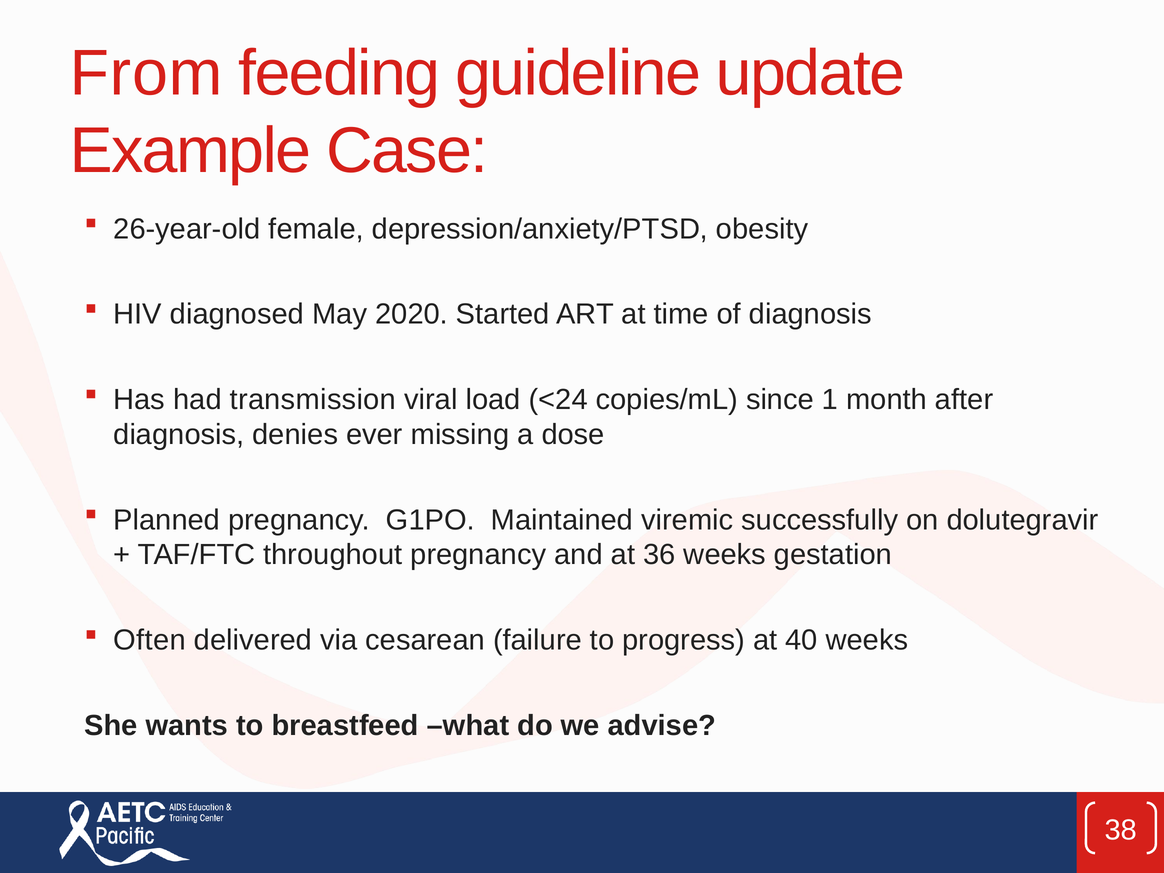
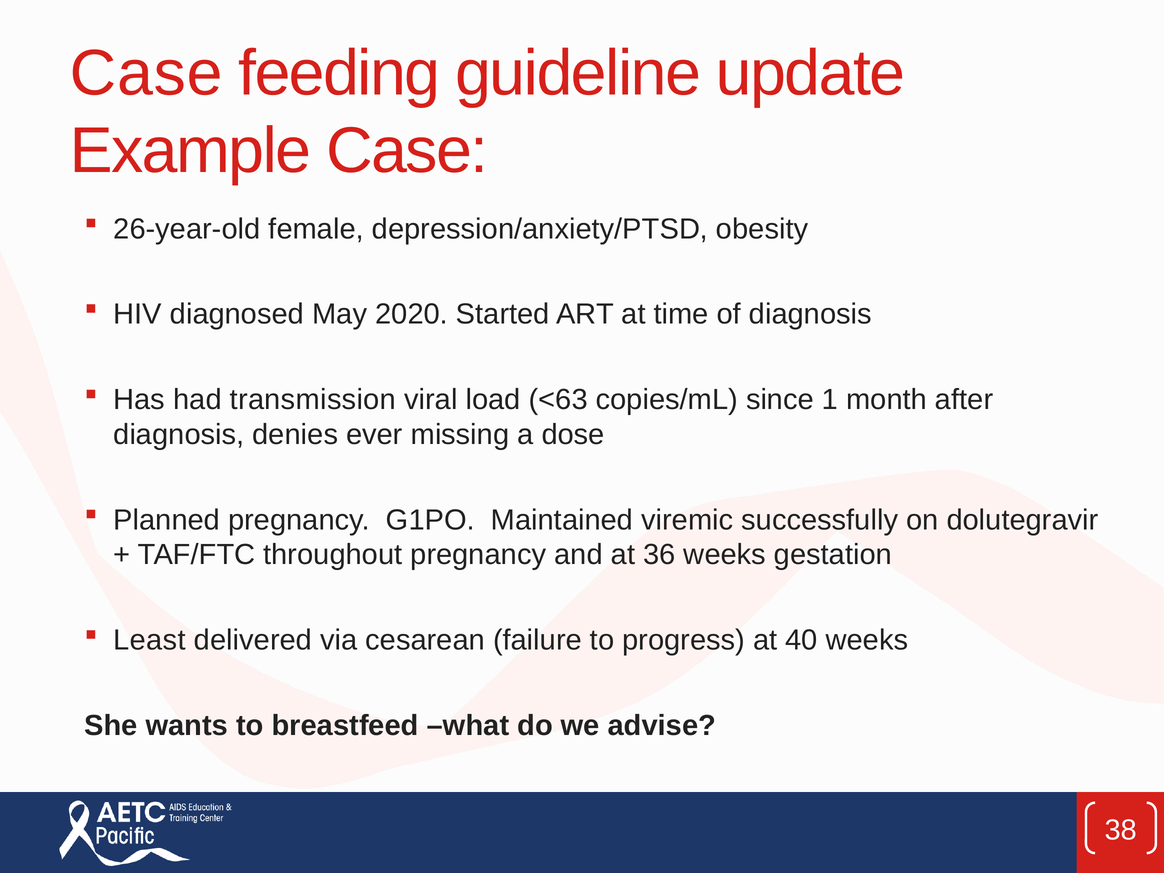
From at (146, 73): From -> Case
<24: <24 -> <63
Often: Often -> Least
